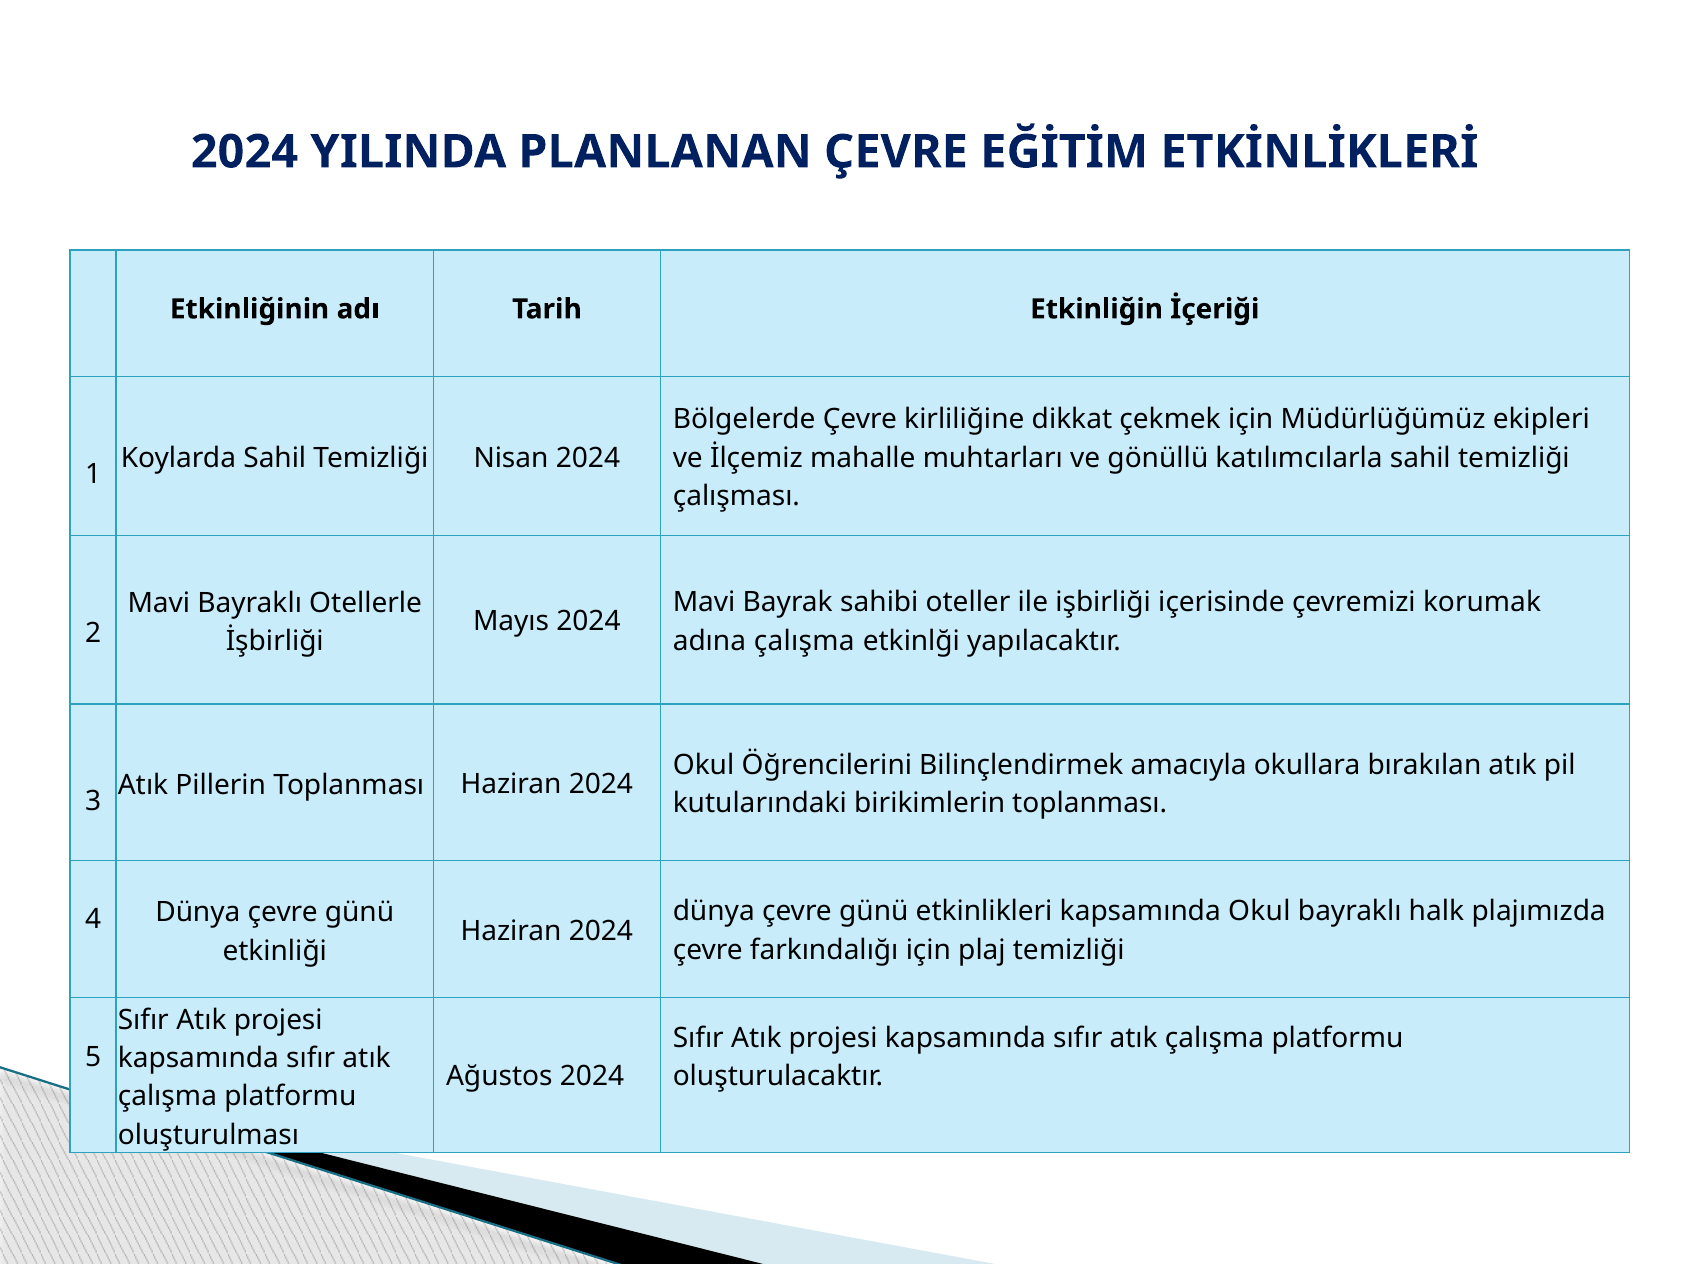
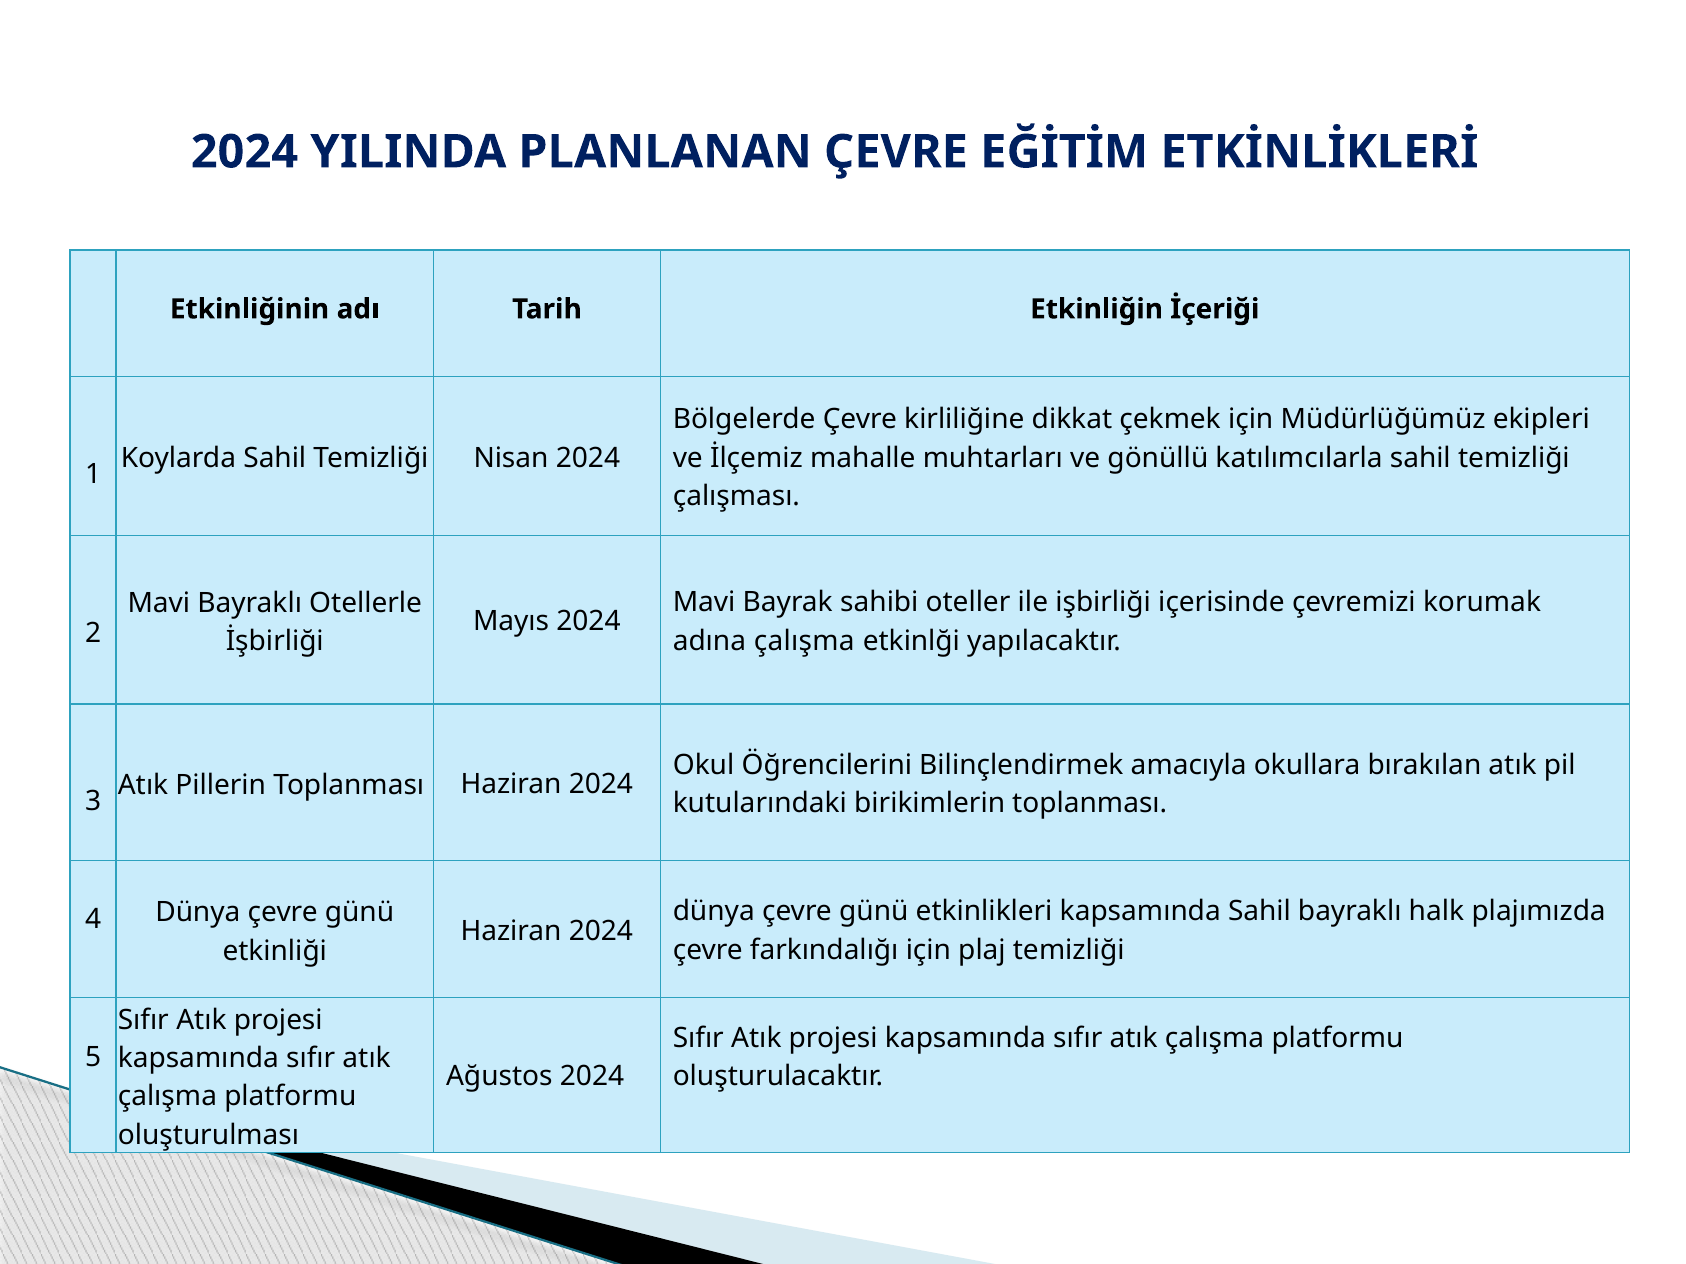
kapsamında Okul: Okul -> Sahil
